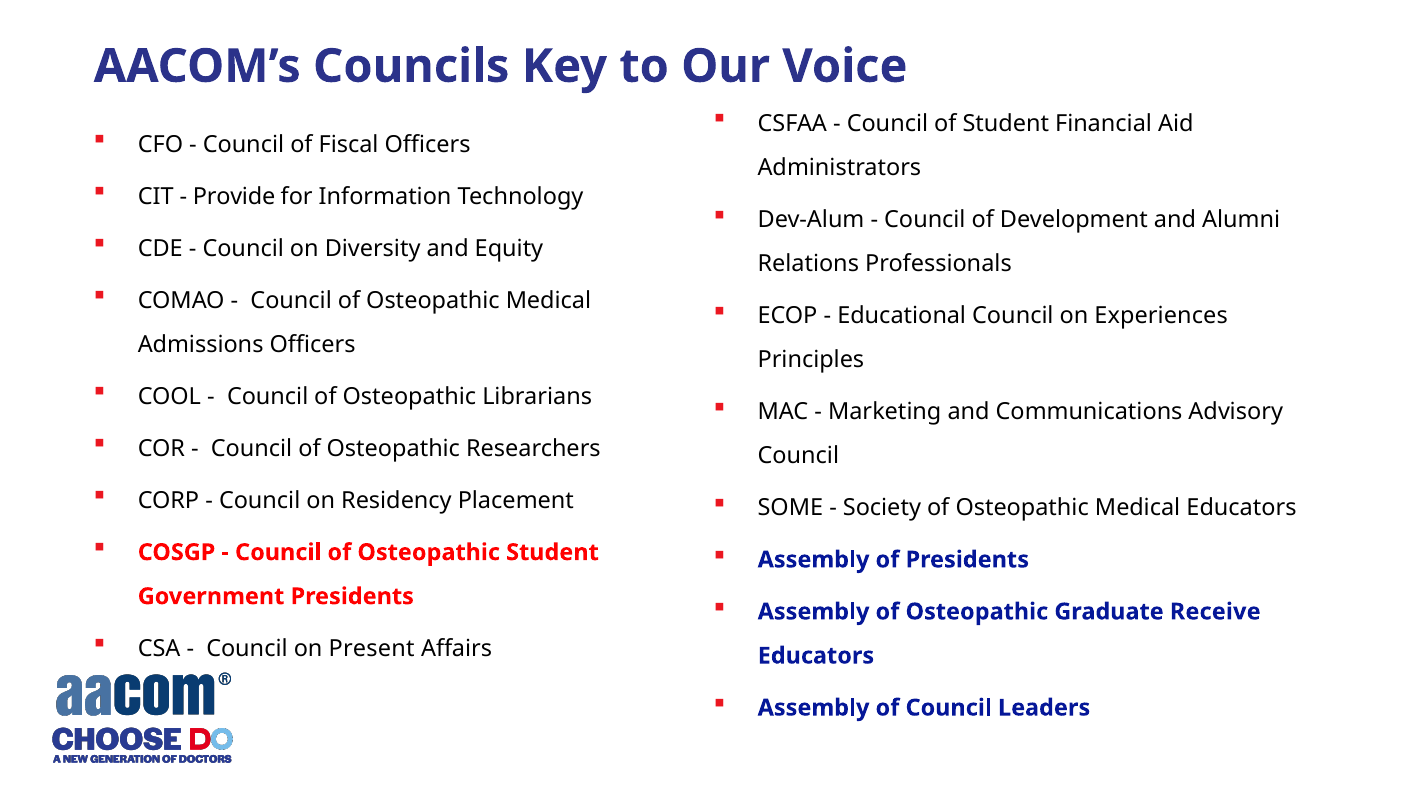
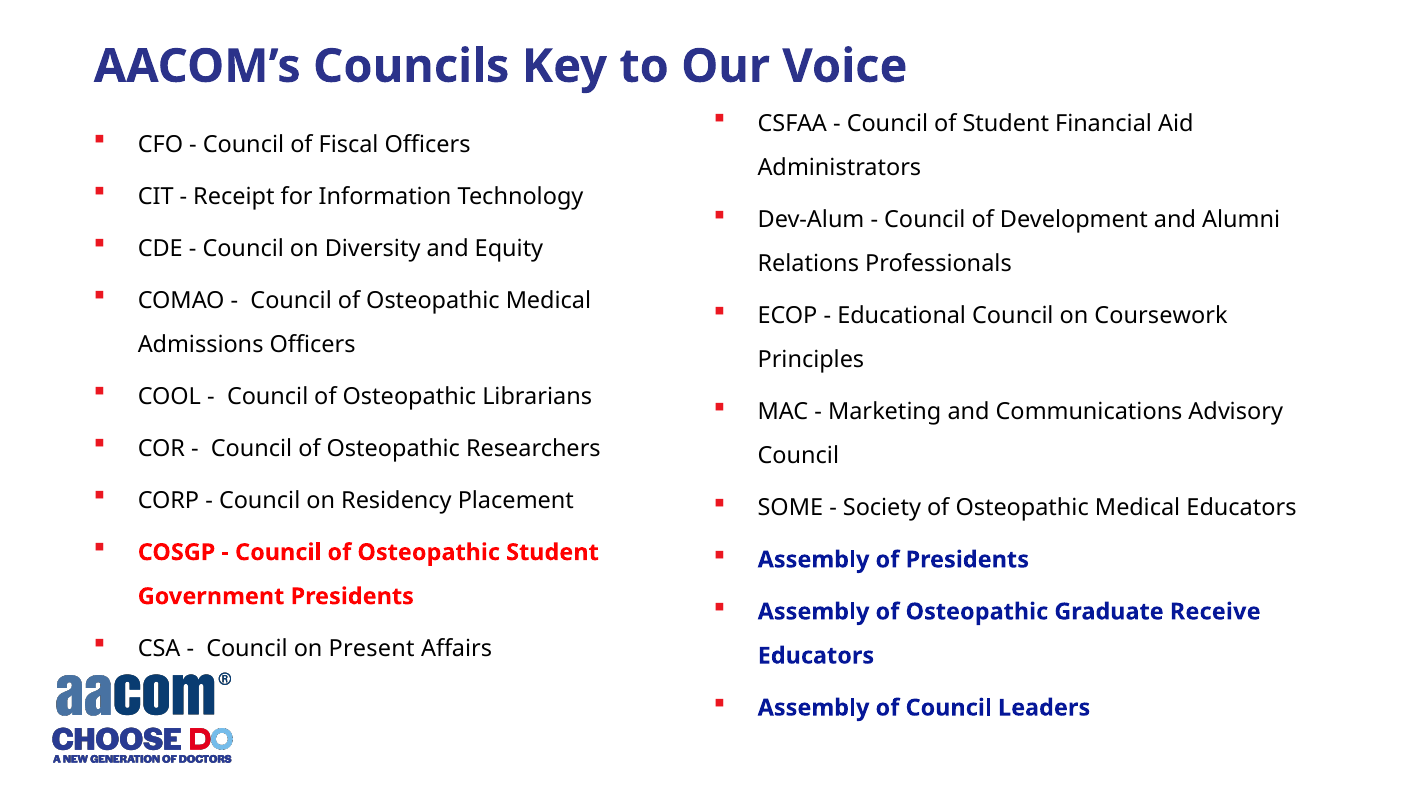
Provide: Provide -> Receipt
Experiences: Experiences -> Coursework
